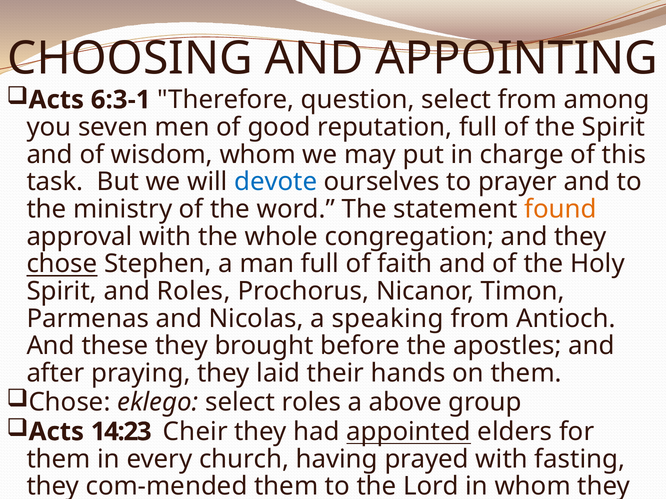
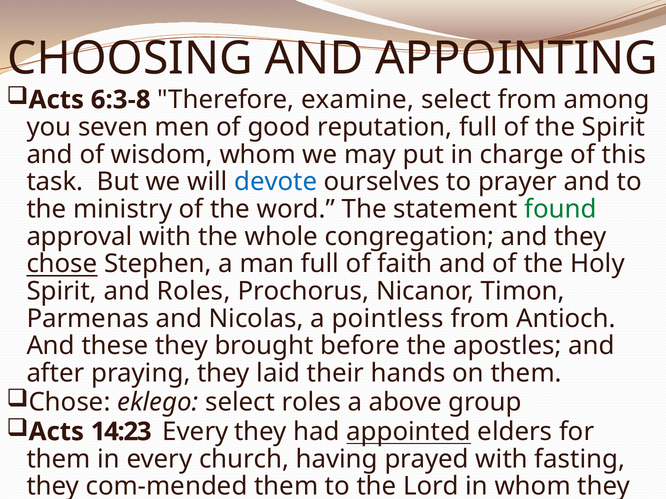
6:3-1: 6:3-1 -> 6:3-8
question: question -> examine
found colour: orange -> green
speaking: speaking -> pointless
14:23 Cheir: Cheir -> Every
